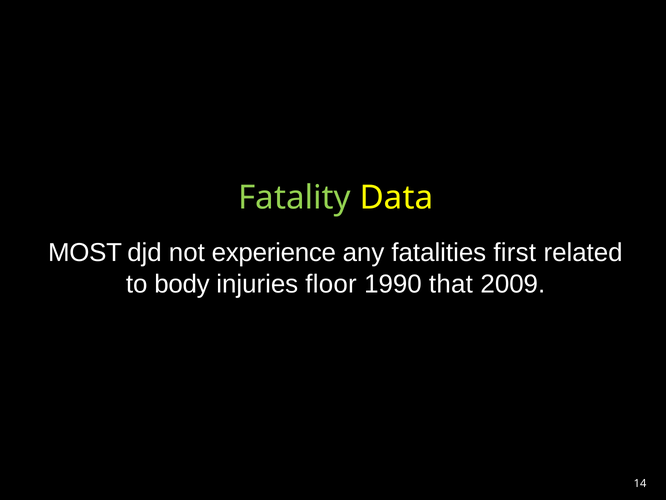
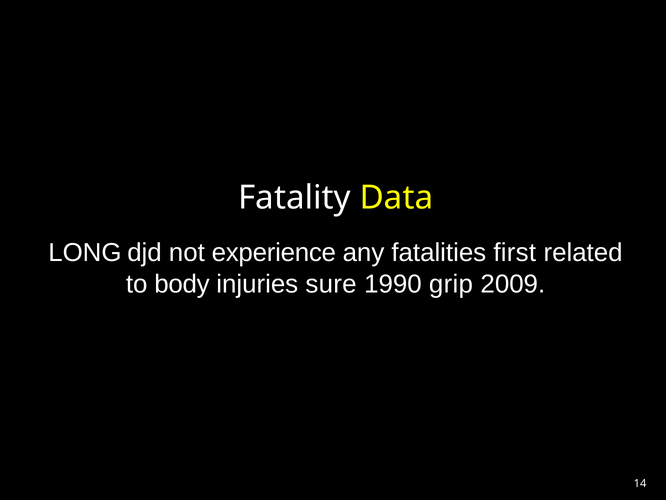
Fatality colour: light green -> white
MOST: MOST -> LONG
floor: floor -> sure
that: that -> grip
